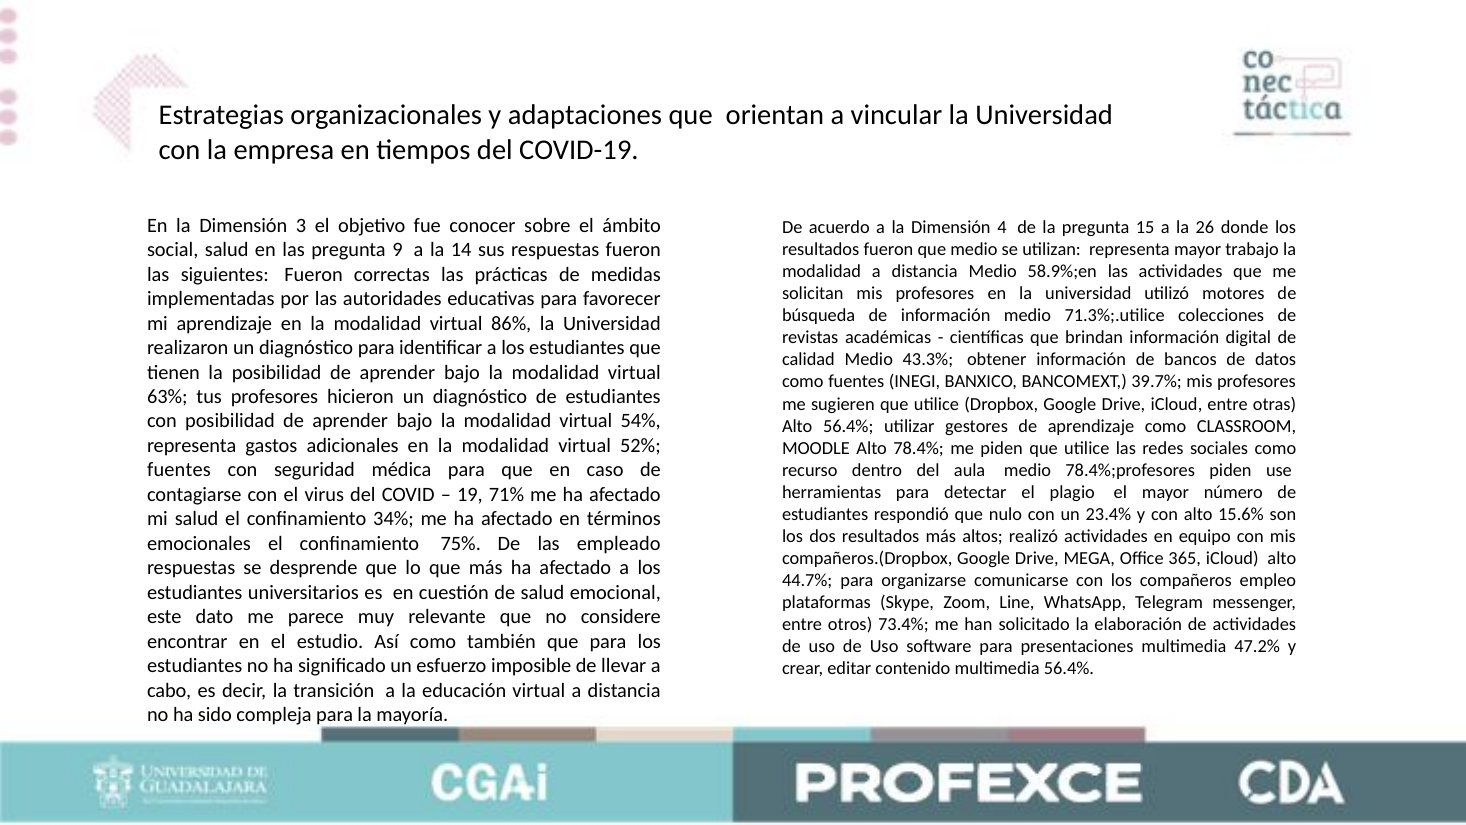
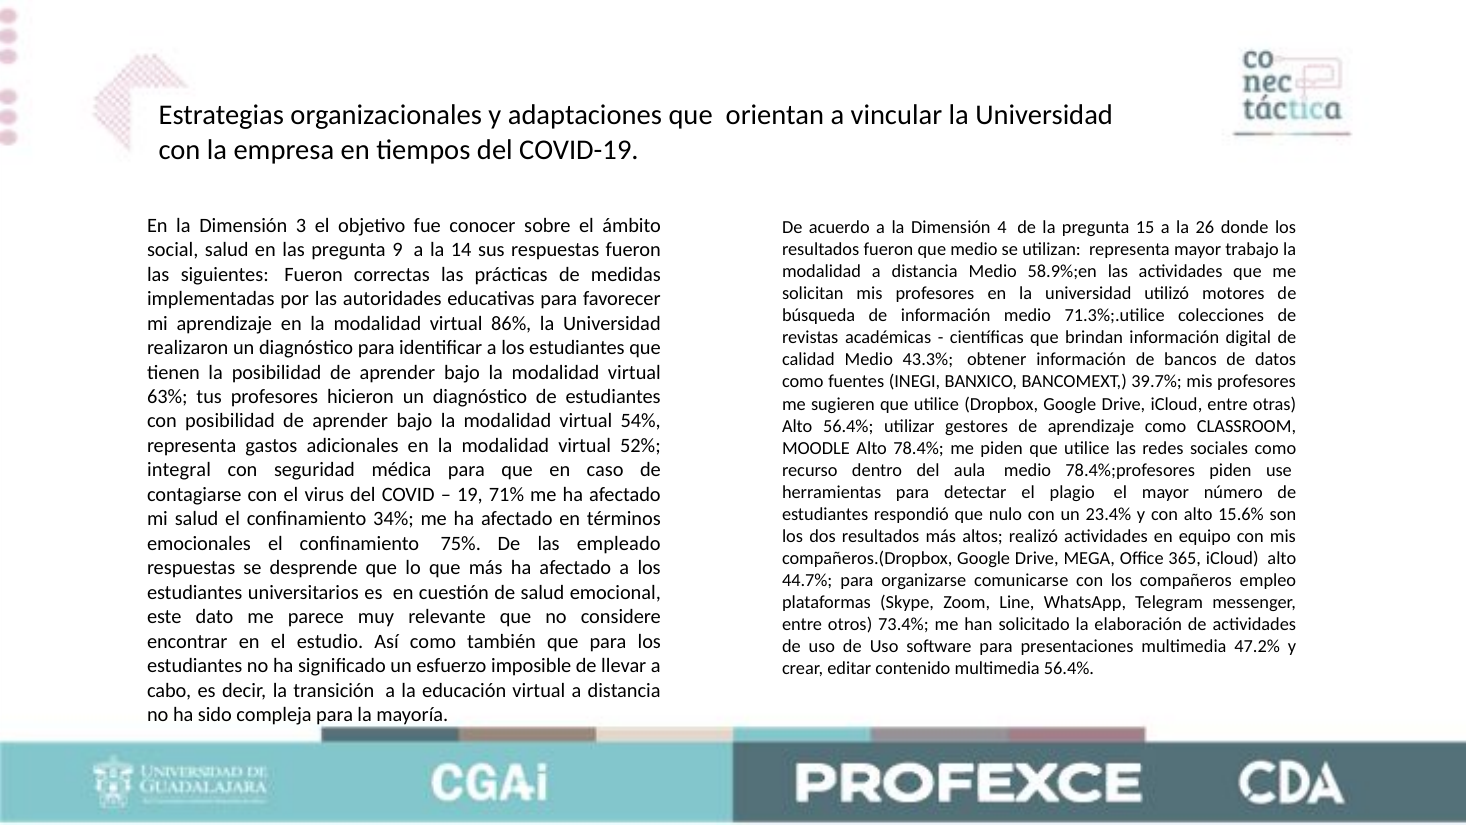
fuentes at (179, 470): fuentes -> integral
